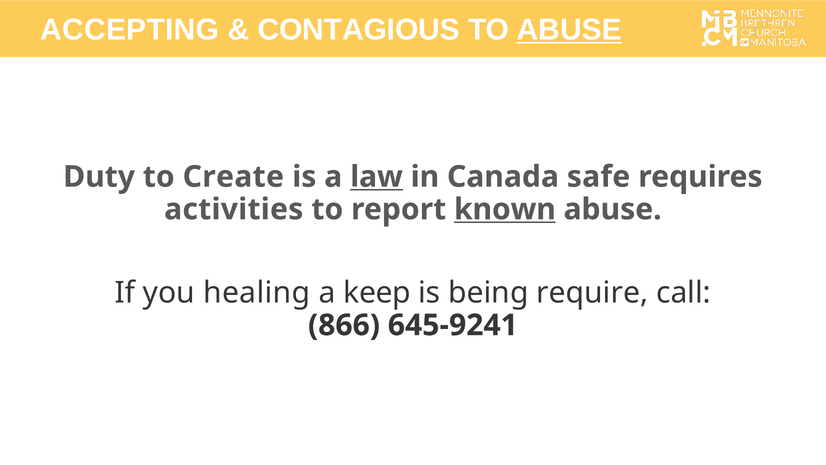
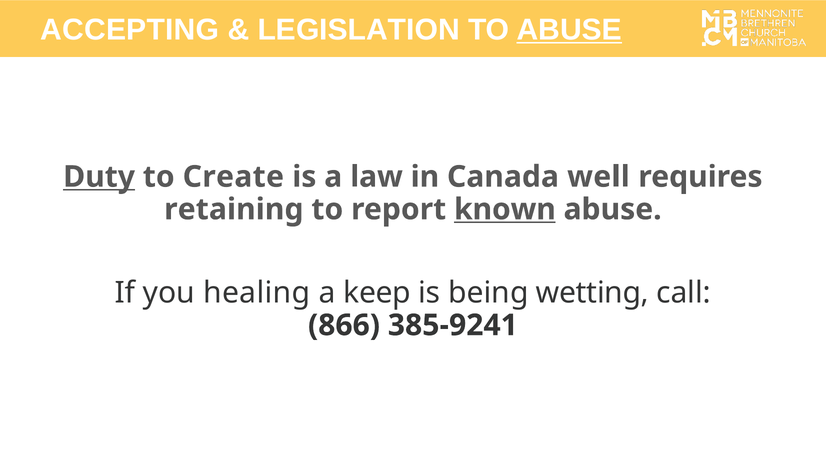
CONTAGIOUS: CONTAGIOUS -> LEGISLATION
Duty underline: none -> present
law underline: present -> none
safe: safe -> well
activities: activities -> retaining
require: require -> wetting
645-9241: 645-9241 -> 385-9241
